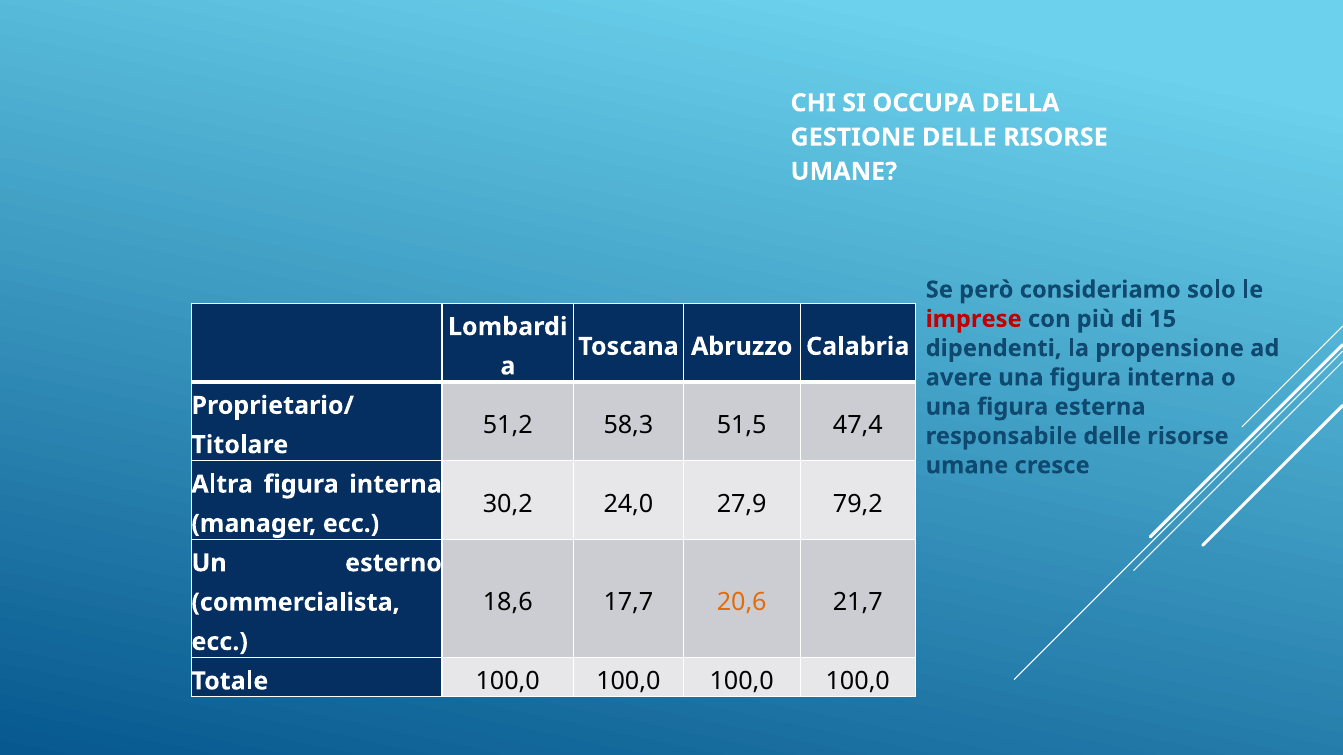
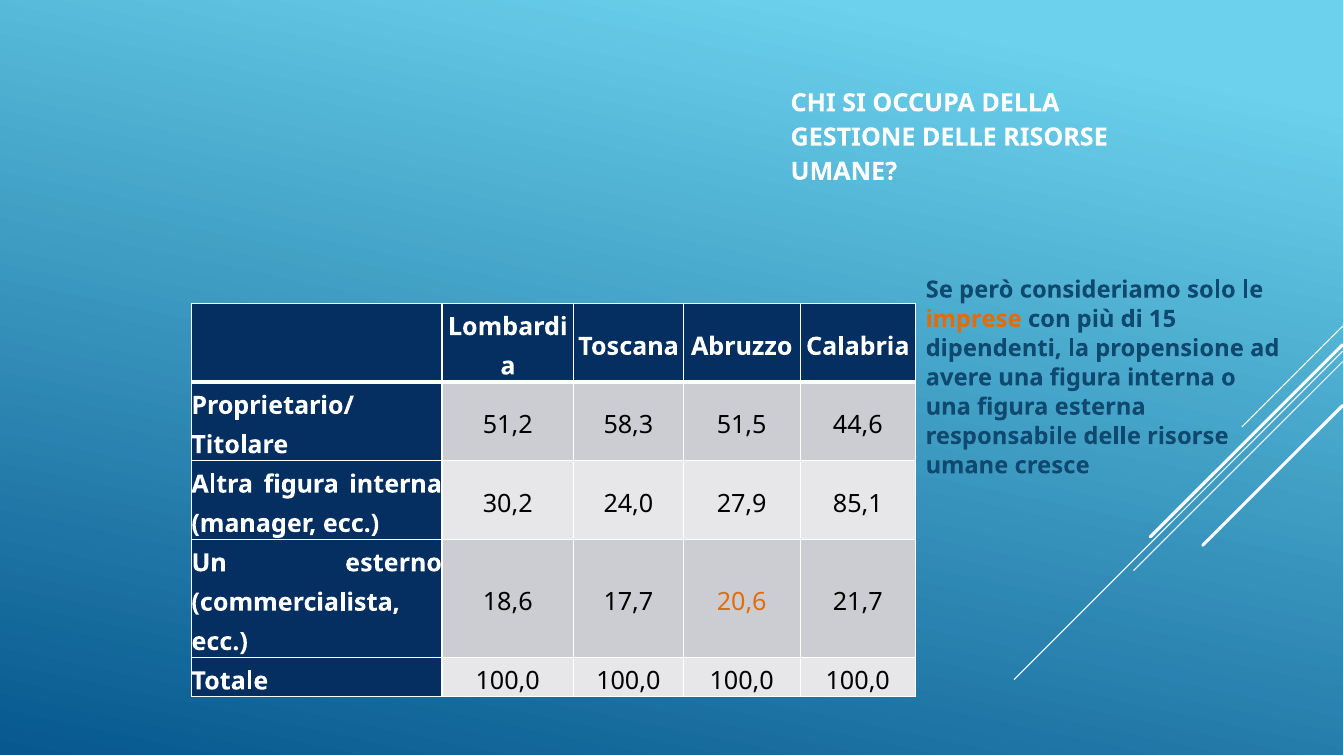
imprese colour: red -> orange
47,4: 47,4 -> 44,6
79,2: 79,2 -> 85,1
